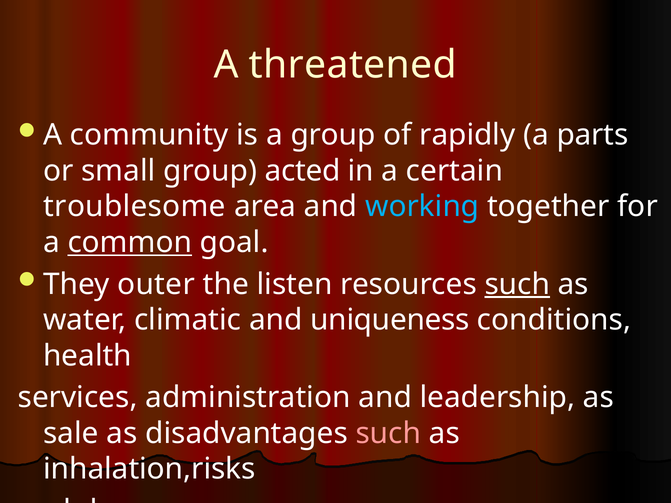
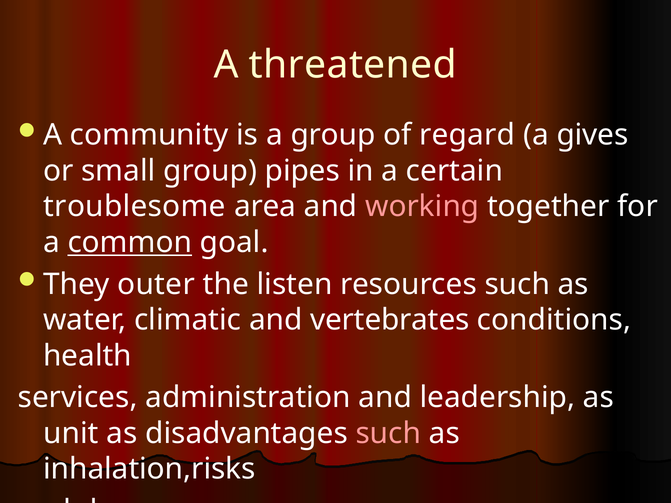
rapidly: rapidly -> regard
parts: parts -> gives
acted: acted -> pipes
working colour: light blue -> pink
such at (517, 284) underline: present -> none
uniqueness: uniqueness -> vertebrates
sale: sale -> unit
